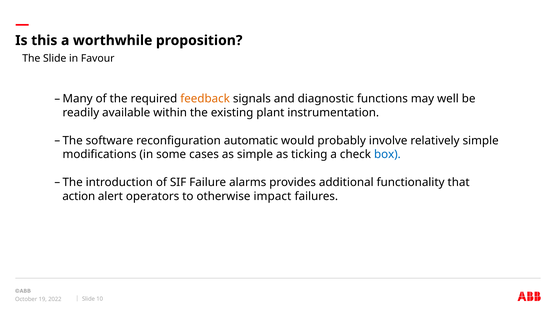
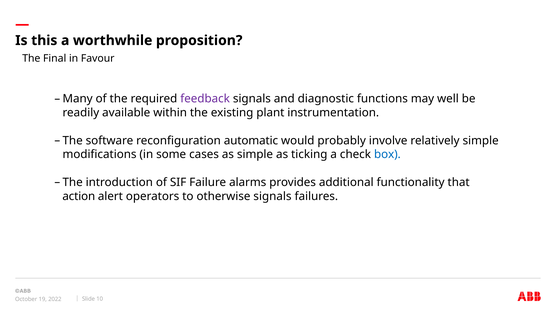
The Slide: Slide -> Final
feedback colour: orange -> purple
otherwise impact: impact -> signals
